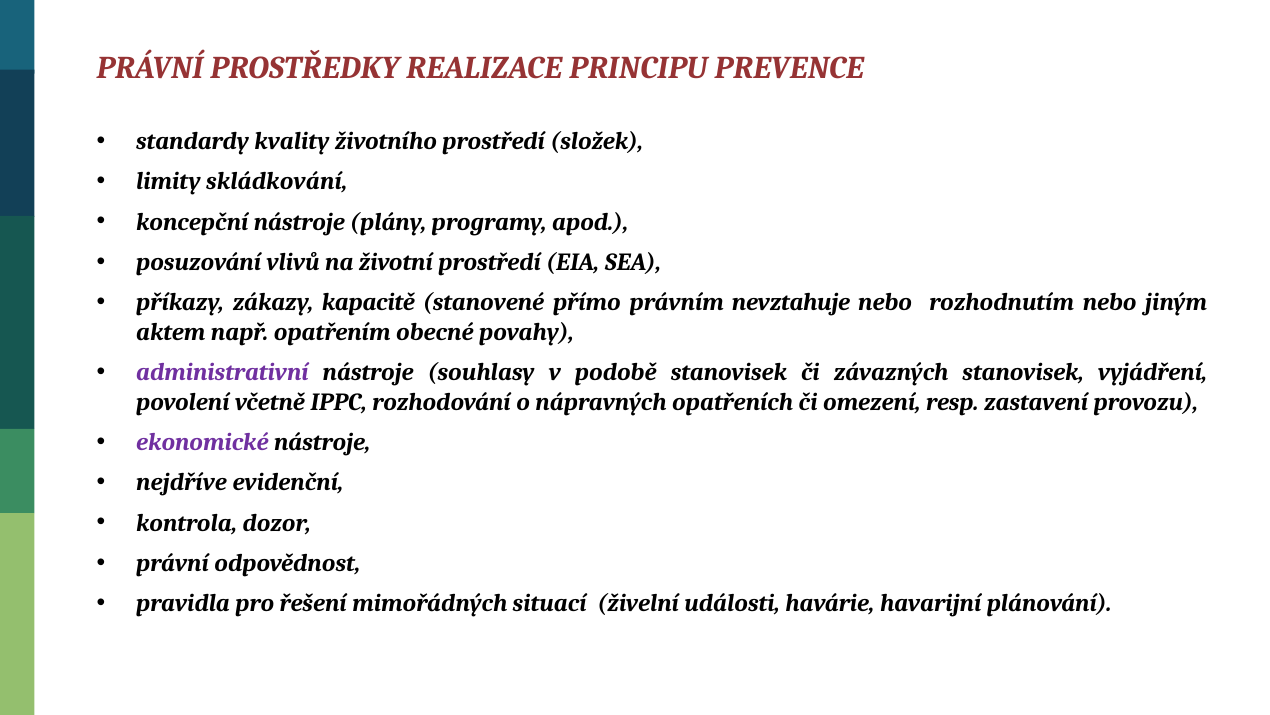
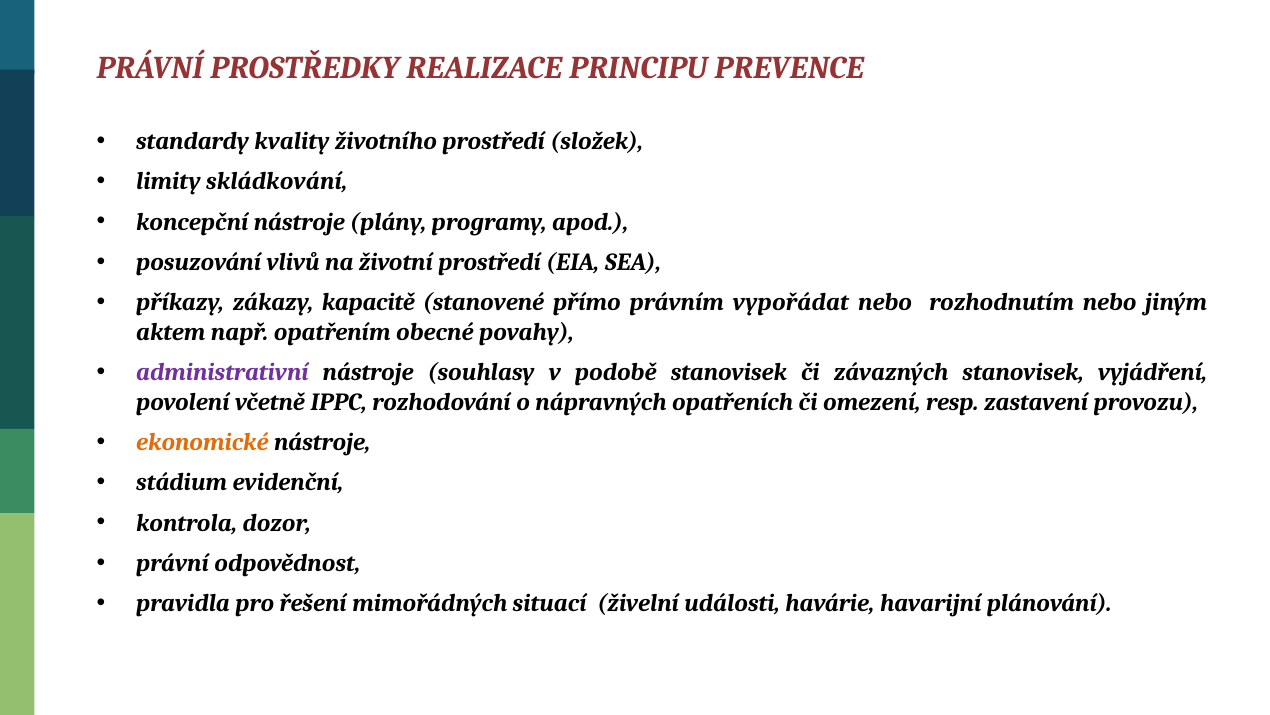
nevztahuje: nevztahuje -> vypořádat
ekonomické colour: purple -> orange
nejdříve: nejdříve -> stádium
